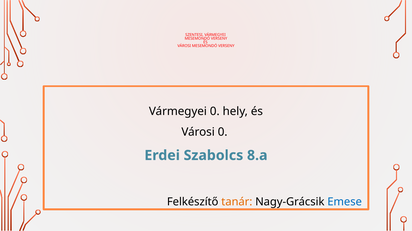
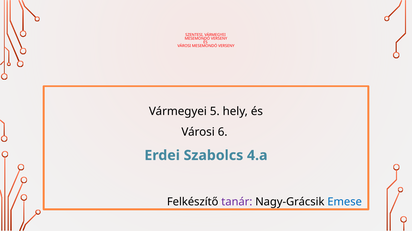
Vármegyei 0: 0 -> 5
Városi 0: 0 -> 6
8.a: 8.a -> 4.a
tanár colour: orange -> purple
